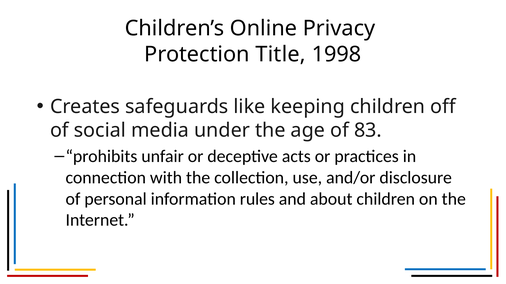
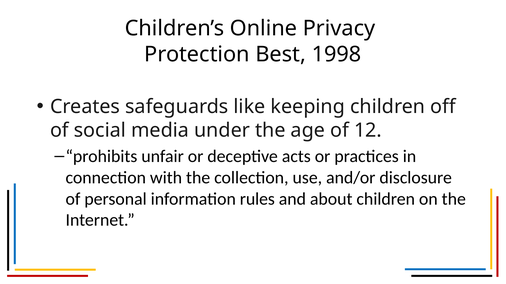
Title: Title -> Best
83: 83 -> 12
